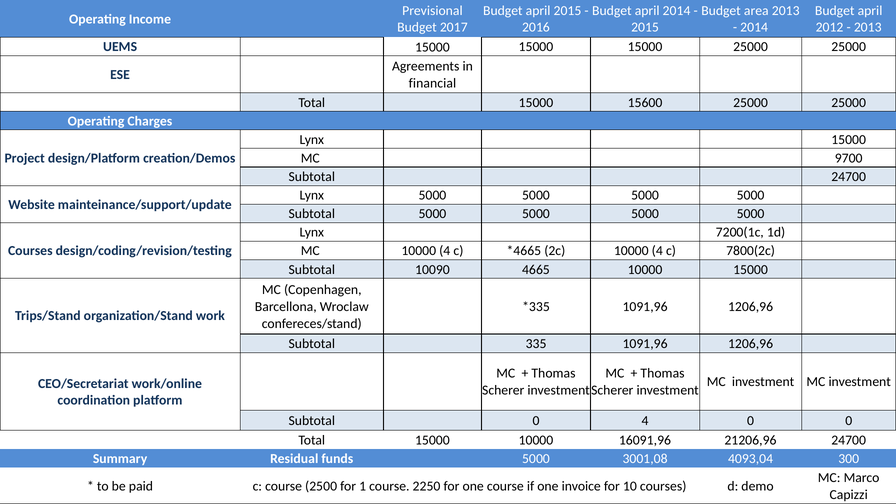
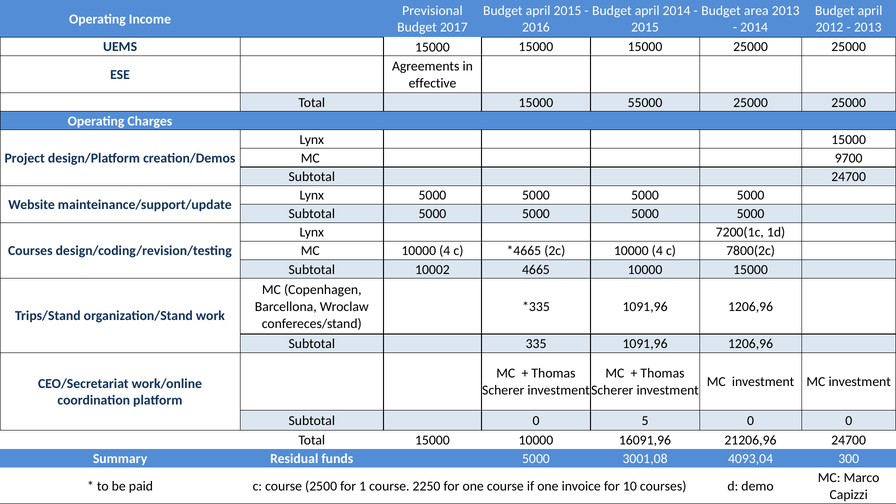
financial: financial -> effective
15600: 15600 -> 55000
10090: 10090 -> 10002
0 4: 4 -> 5
